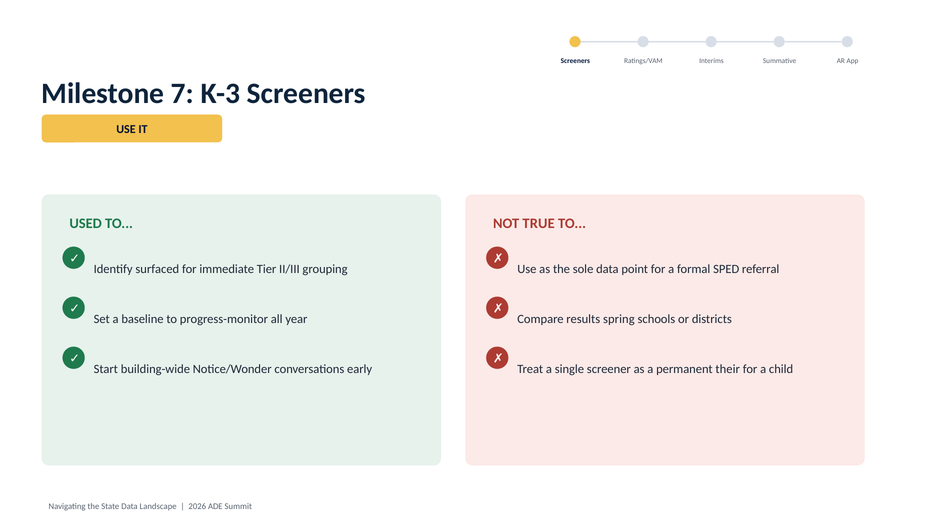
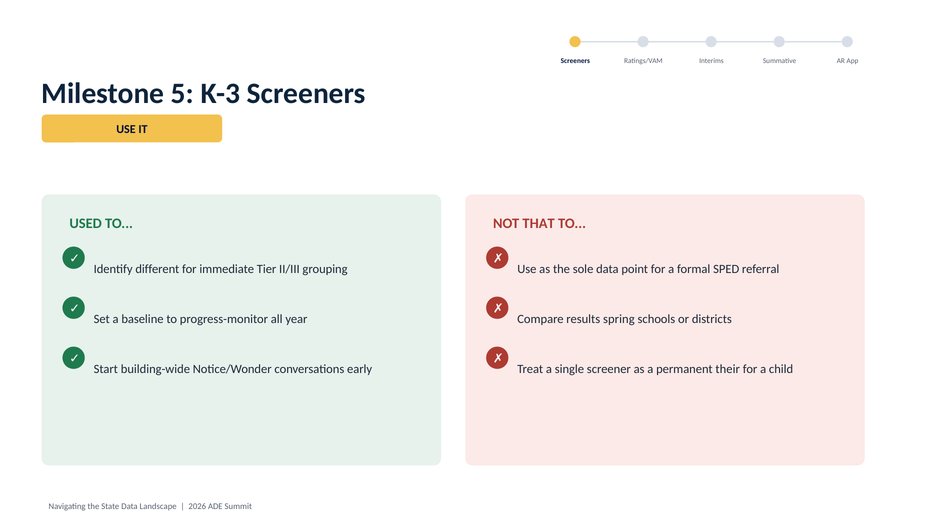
7: 7 -> 5
TRUE: TRUE -> THAT
surfaced: surfaced -> different
